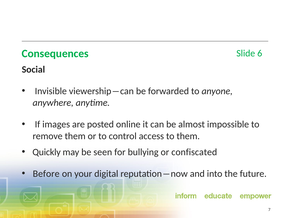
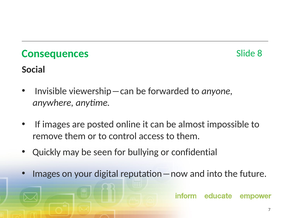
6: 6 -> 8
confiscated: confiscated -> confidential
Before at (46, 173): Before -> Images
